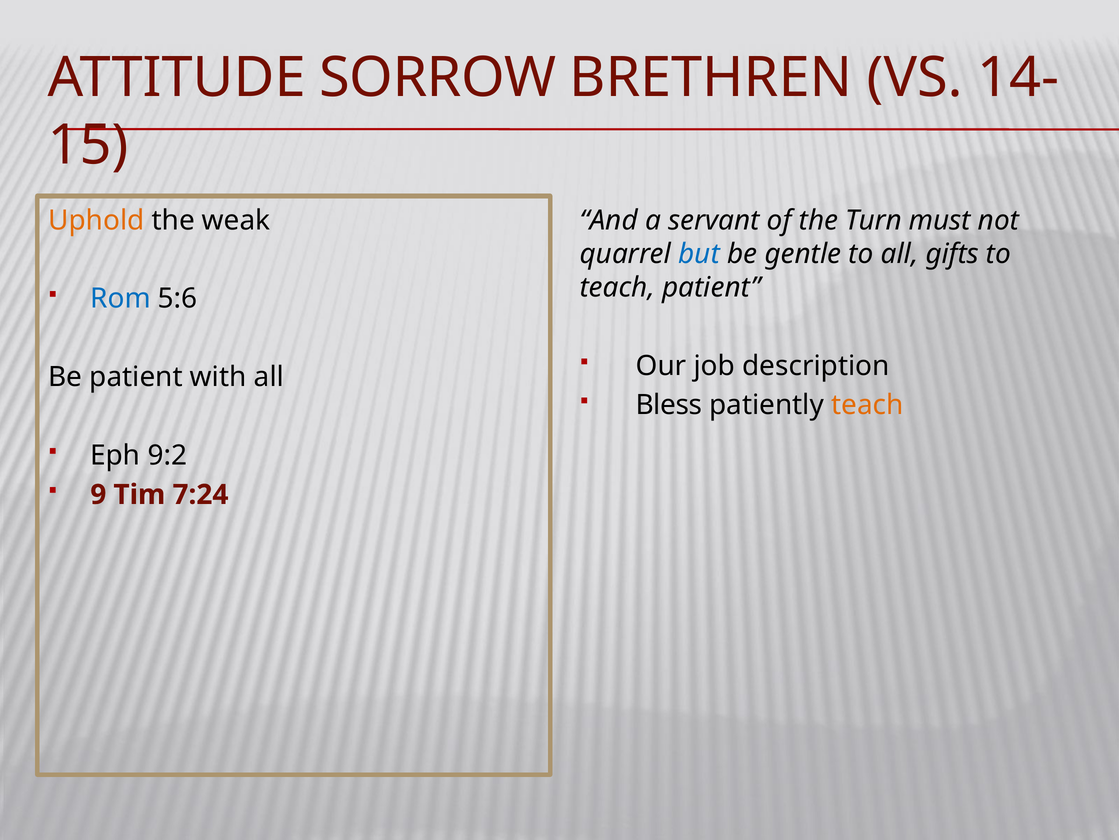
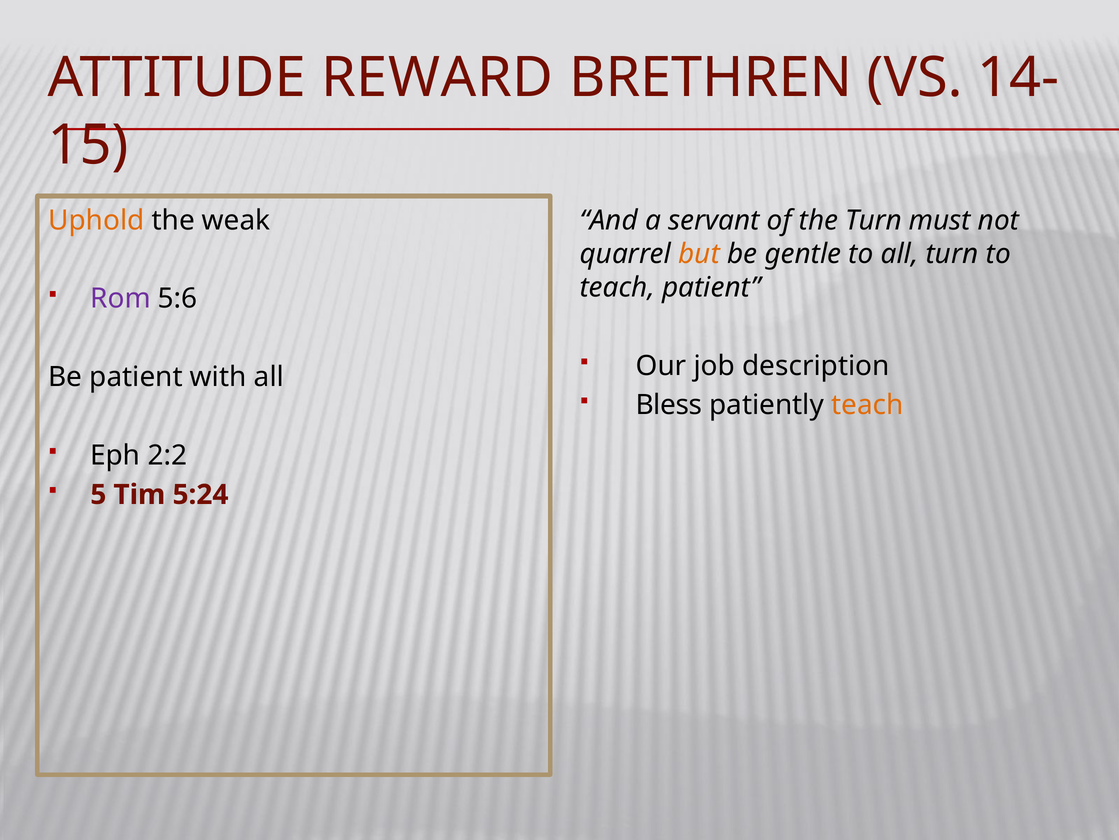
SORROW: SORROW -> REWARD
but colour: blue -> orange
all gifts: gifts -> turn
Rom colour: blue -> purple
9:2: 9:2 -> 2:2
9: 9 -> 5
7:24: 7:24 -> 5:24
